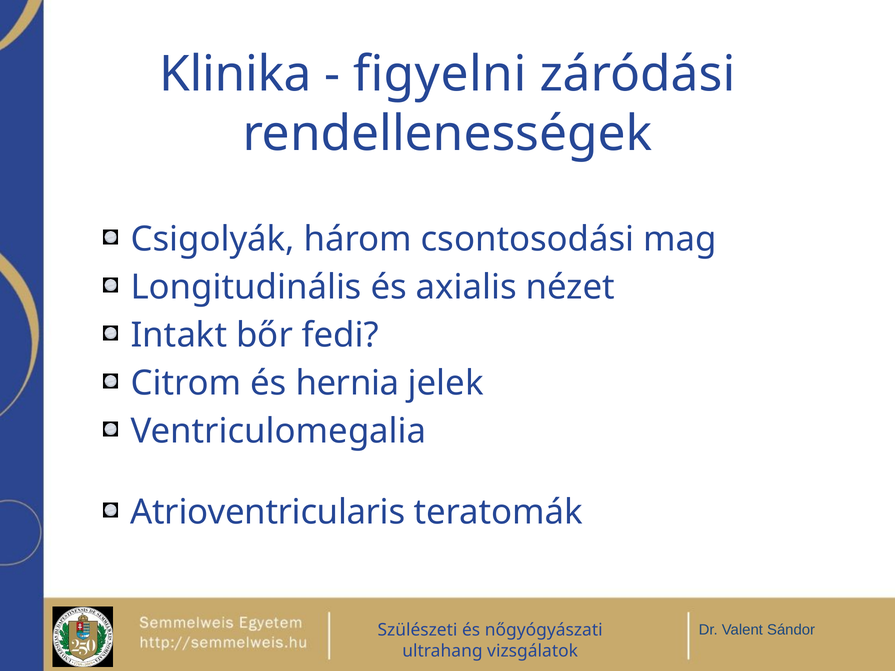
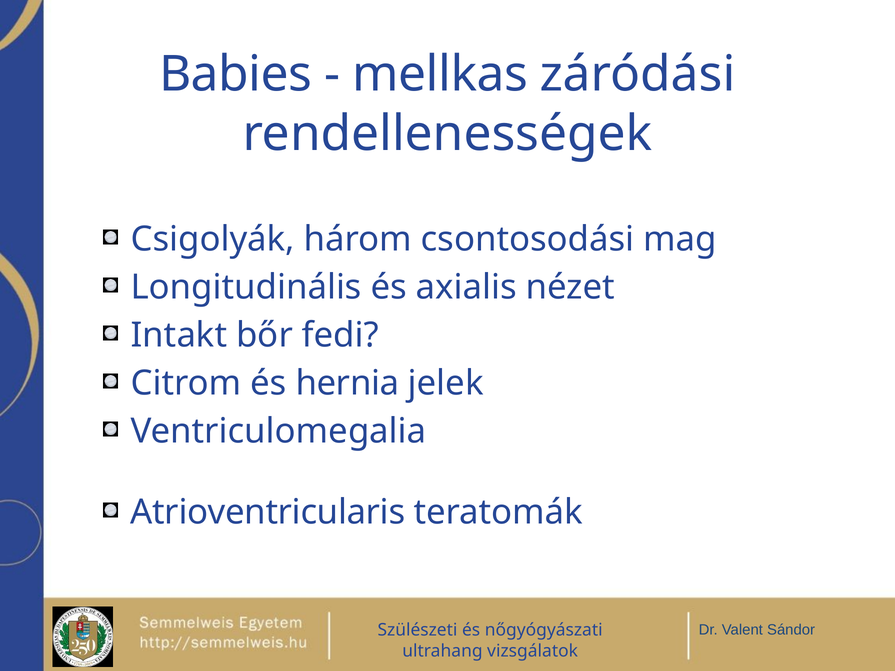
Klinika: Klinika -> Babies
figyelni: figyelni -> mellkas
